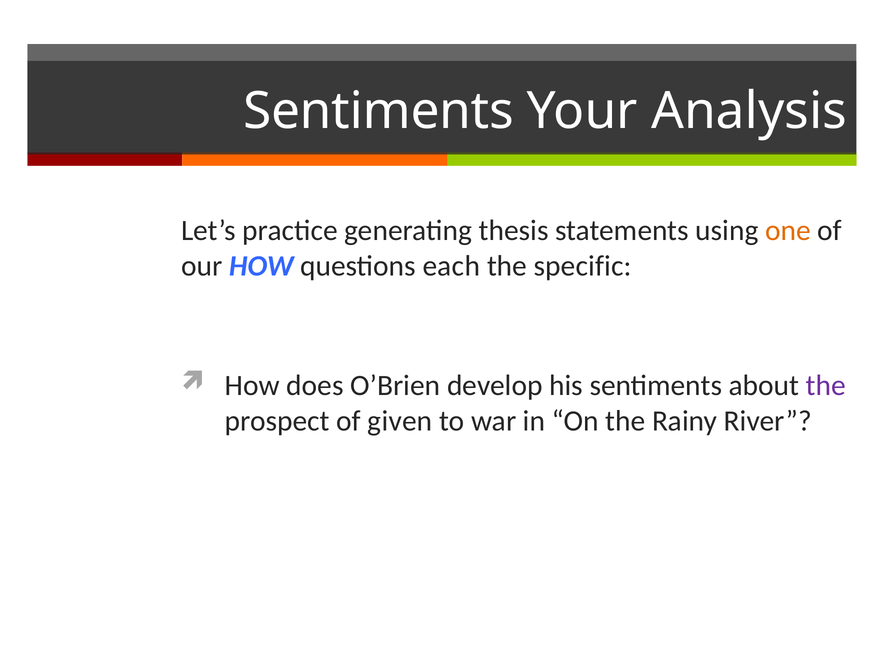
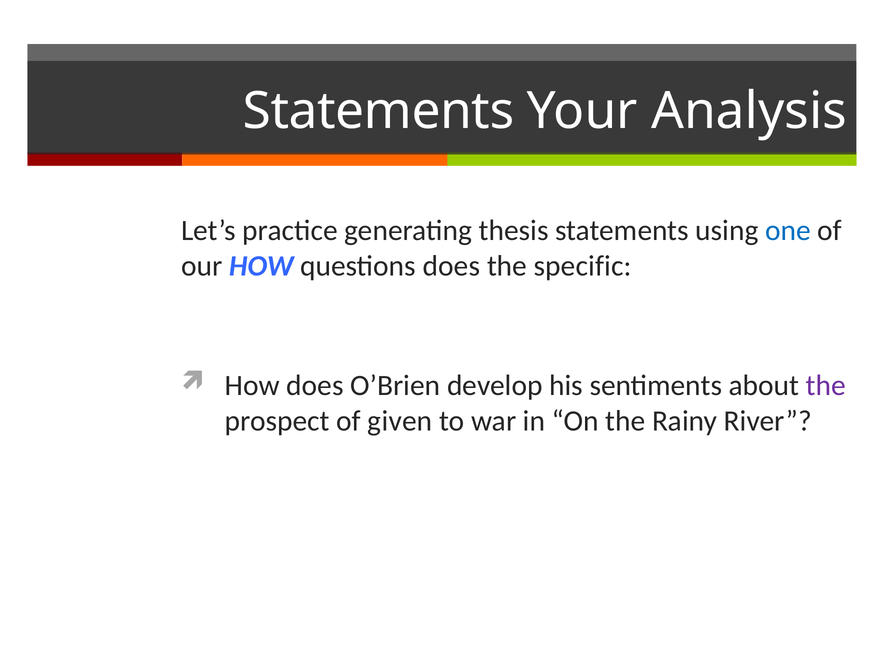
Sentiments at (378, 111): Sentiments -> Statements
one colour: orange -> blue
questions each: each -> does
